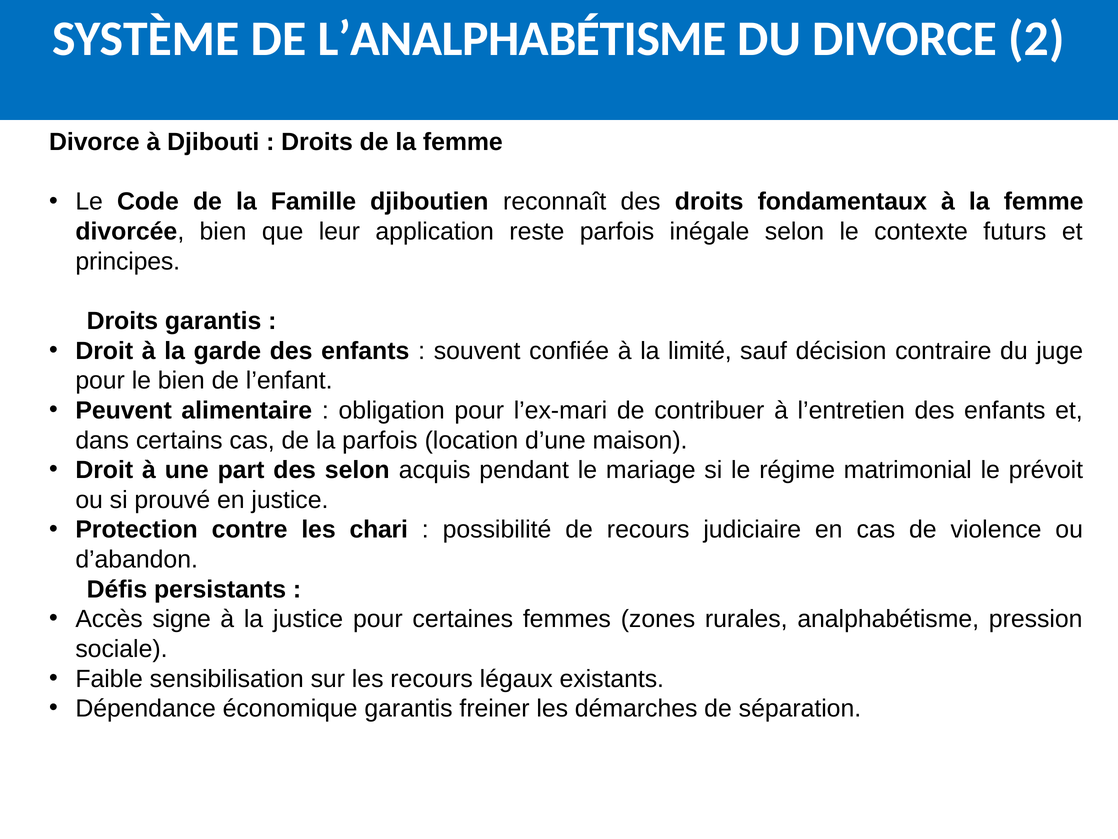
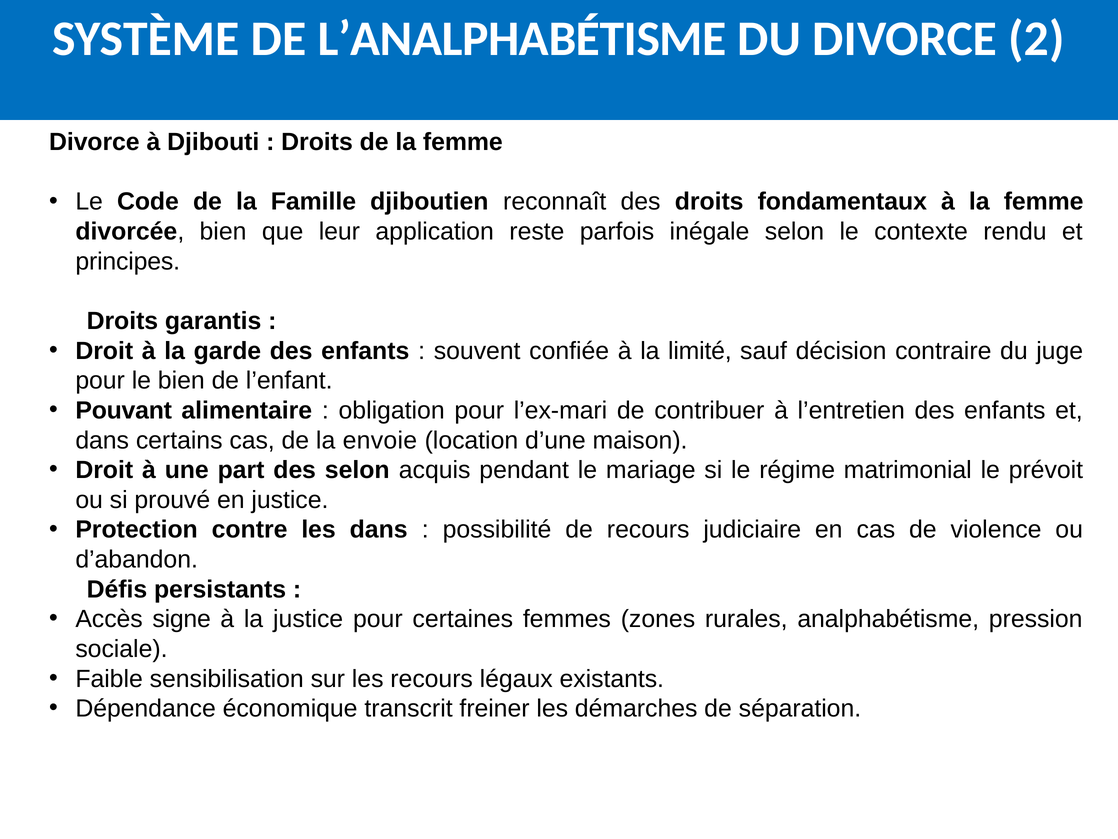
futurs: futurs -> rendu
Peuvent: Peuvent -> Pouvant
la parfois: parfois -> envoie
les chari: chari -> dans
économique garantis: garantis -> transcrit
